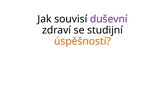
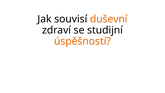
duševní colour: purple -> orange
